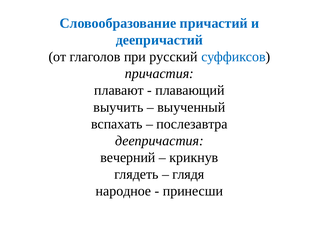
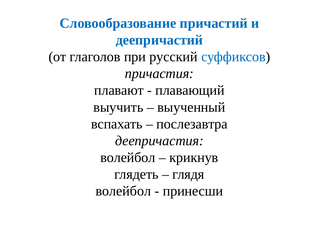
вечерний at (128, 157): вечерний -> волейбол
народное at (123, 191): народное -> волейбол
